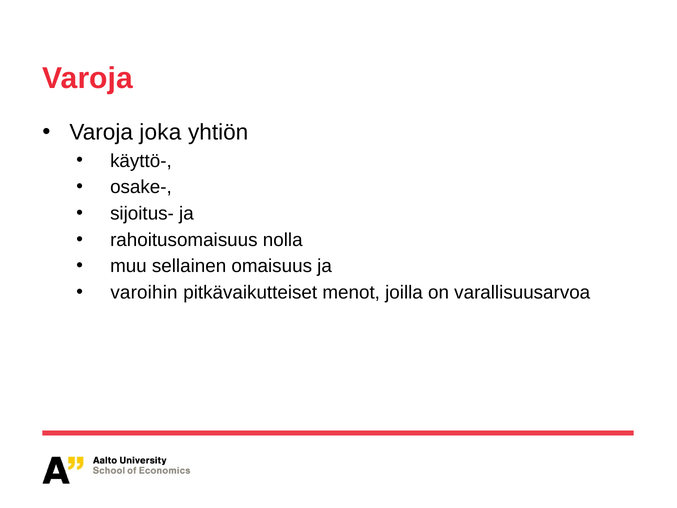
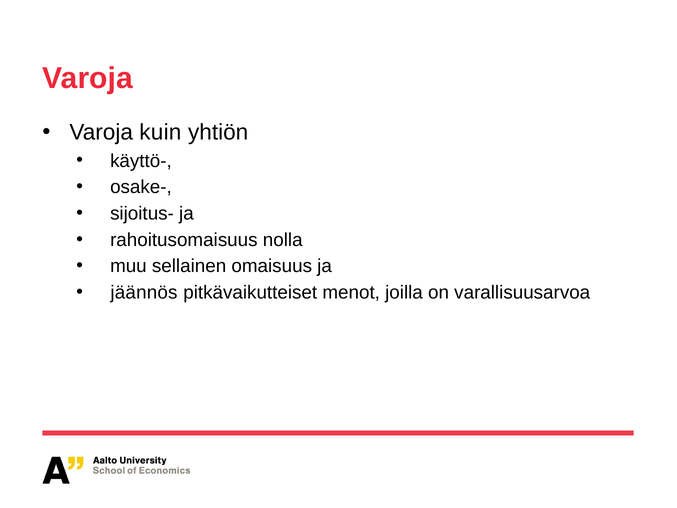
joka: joka -> kuin
varoihin: varoihin -> jäännös
